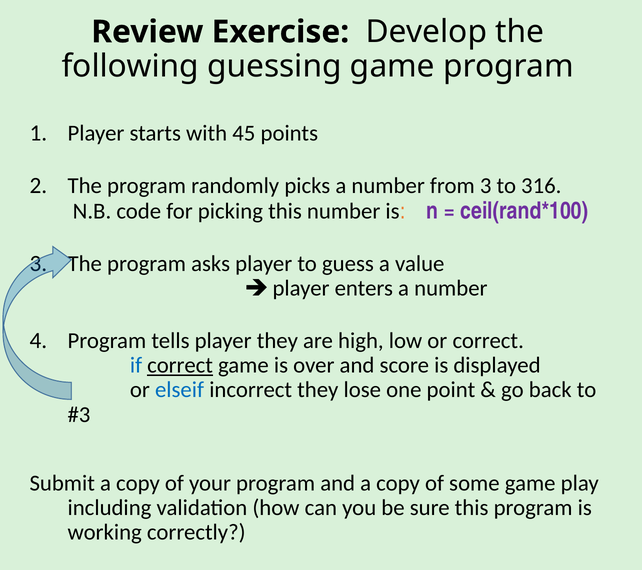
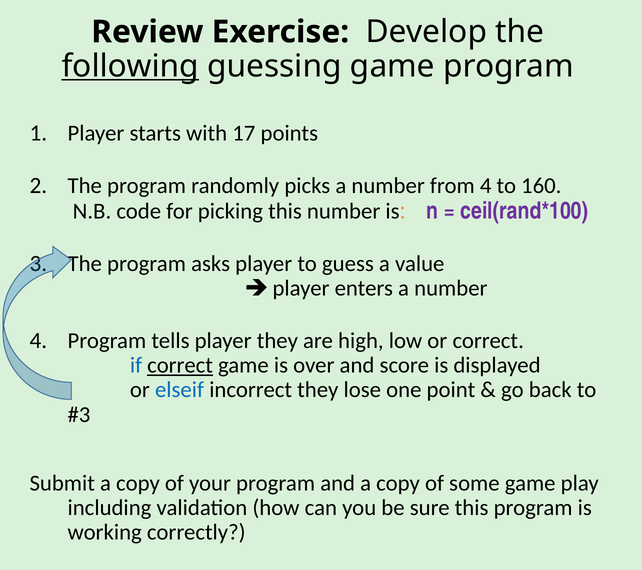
following underline: none -> present
45: 45 -> 17
from 3: 3 -> 4
316: 316 -> 160
